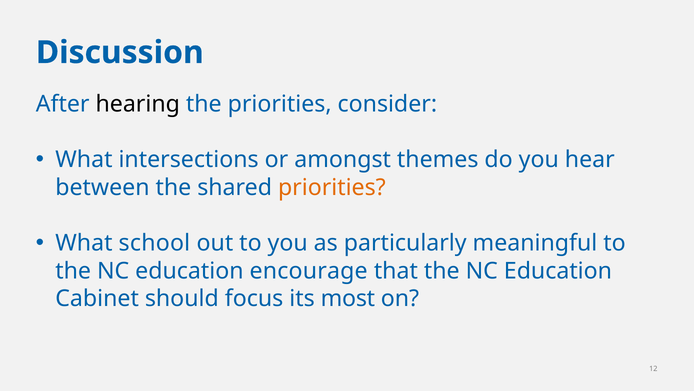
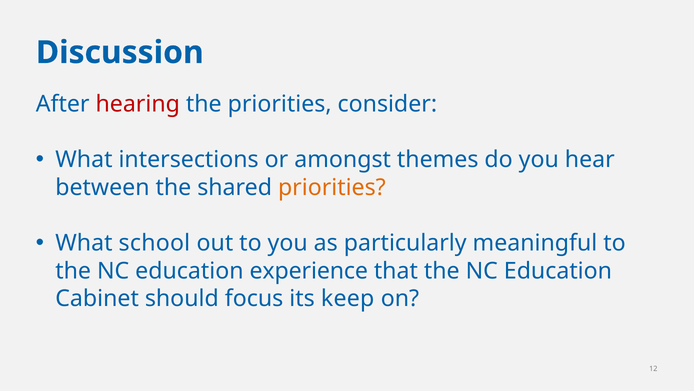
hearing colour: black -> red
encourage: encourage -> experience
most: most -> keep
